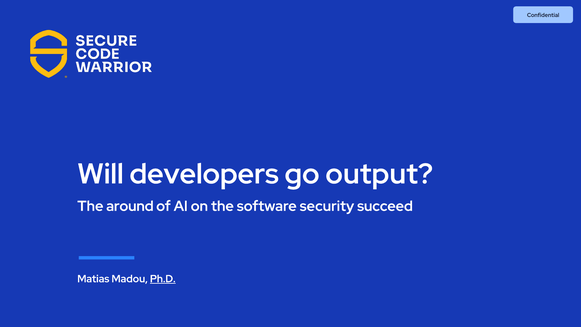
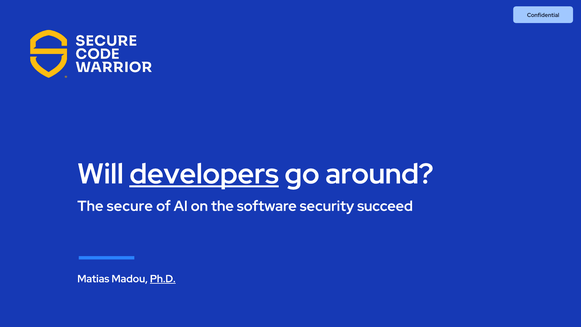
developers underline: none -> present
output: output -> around
around: around -> secure
